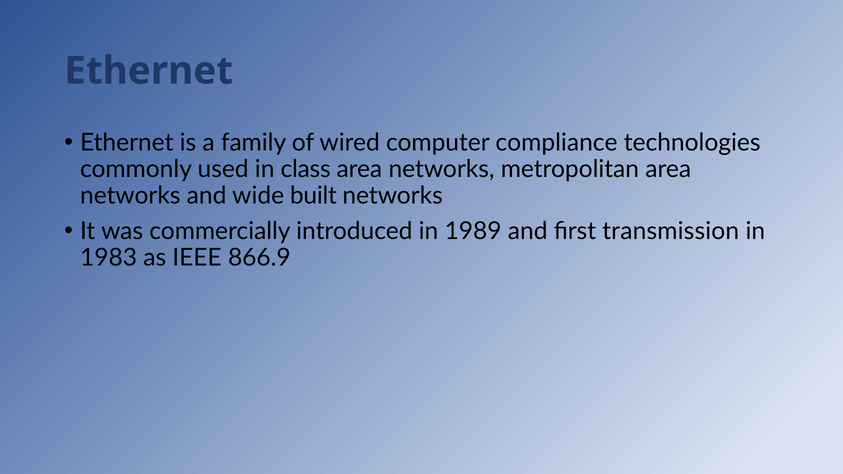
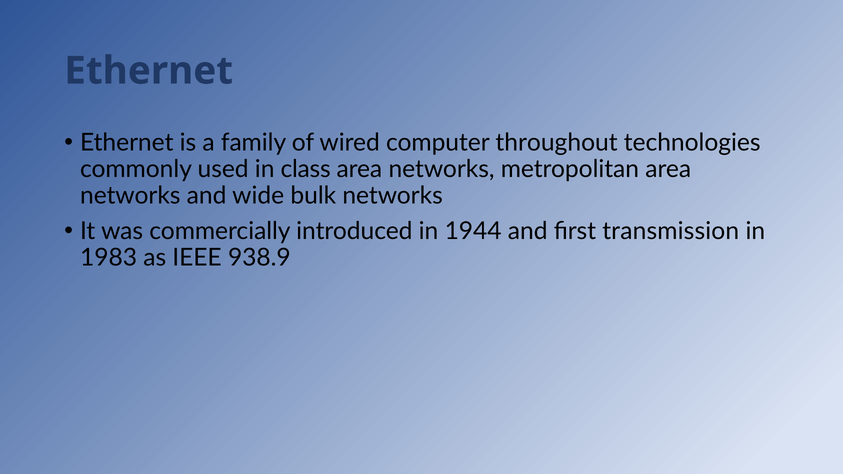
compliance: compliance -> throughout
built: built -> bulk
1989: 1989 -> 1944
866.9: 866.9 -> 938.9
